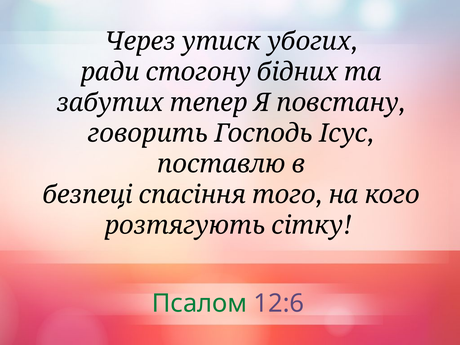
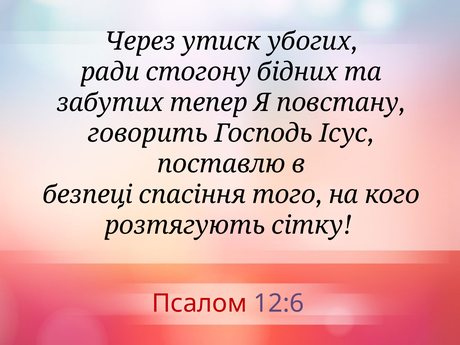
Псалом colour: green -> red
